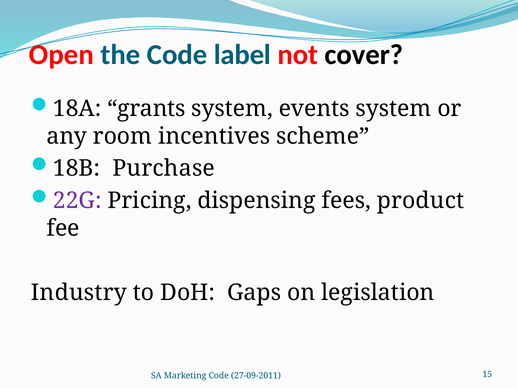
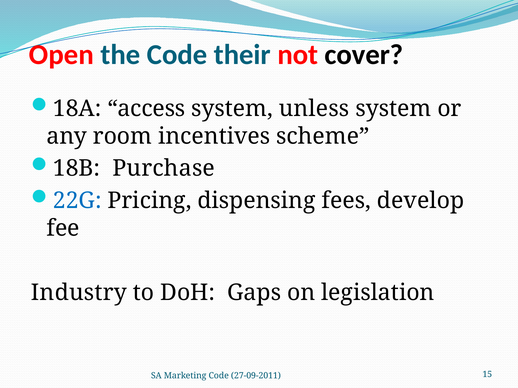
label: label -> their
grants: grants -> access
events: events -> unless
22G colour: purple -> blue
product: product -> develop
